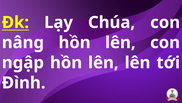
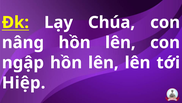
Đình: Đình -> Hiệp
